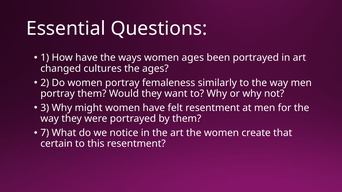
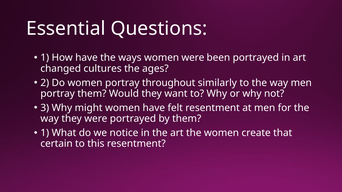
women ages: ages -> were
femaleness: femaleness -> throughout
7 at (45, 133): 7 -> 1
